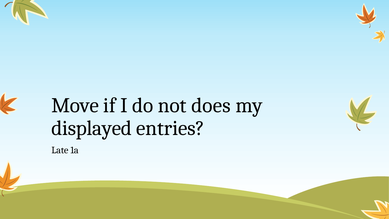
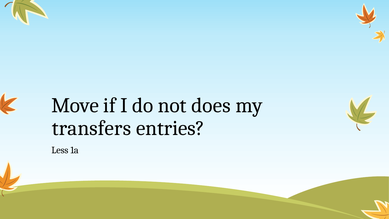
displayed: displayed -> transfers
Late: Late -> Less
